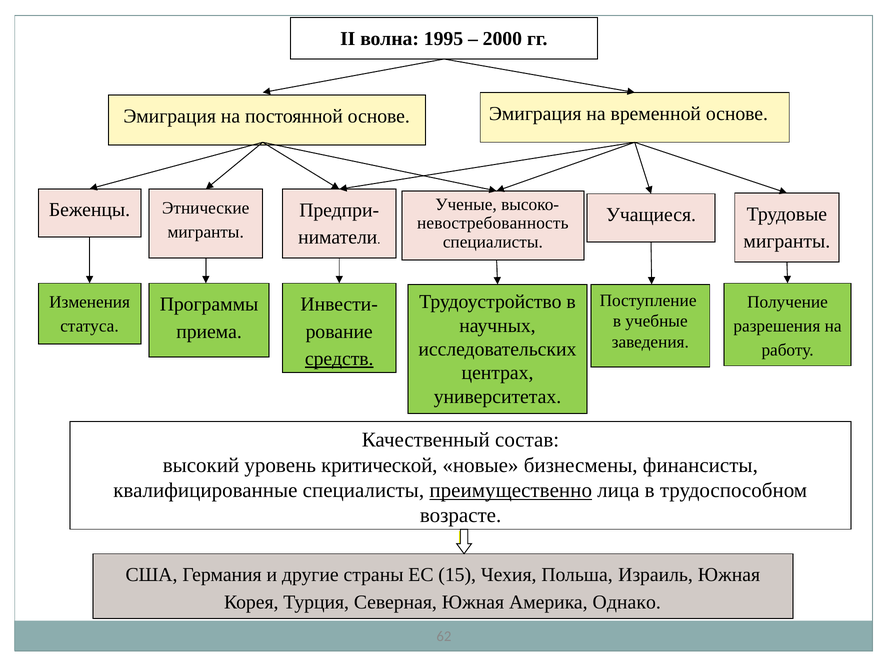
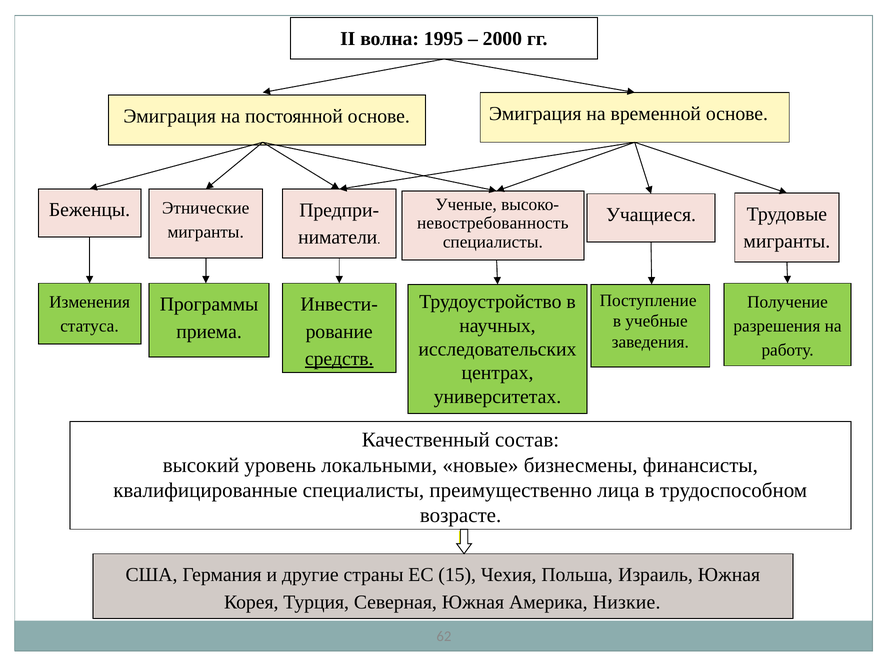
критической: критической -> локальными
преимущественно underline: present -> none
Однако: Однако -> Низкие
